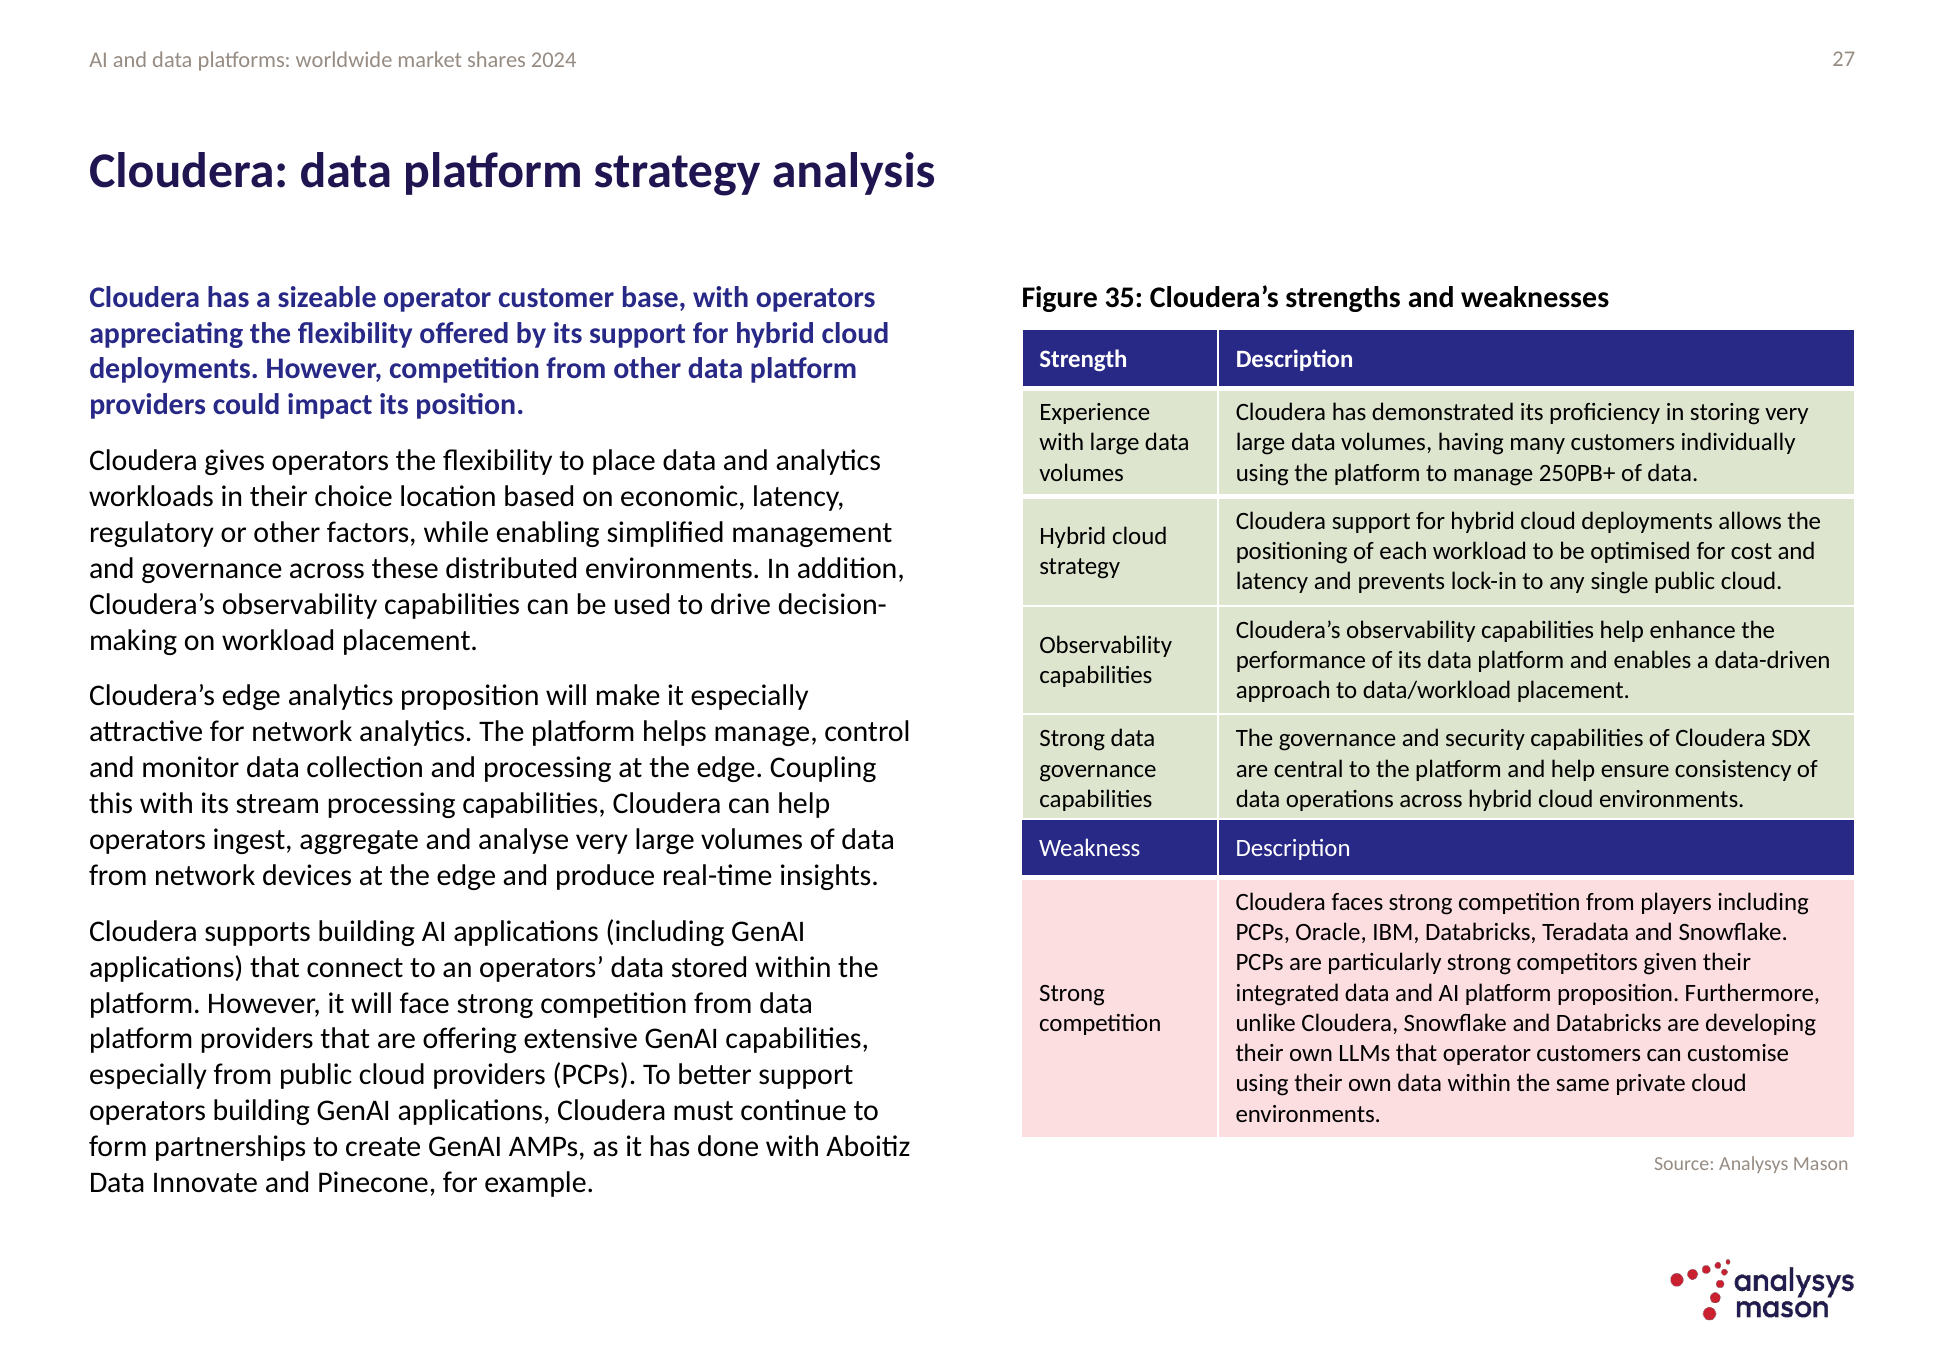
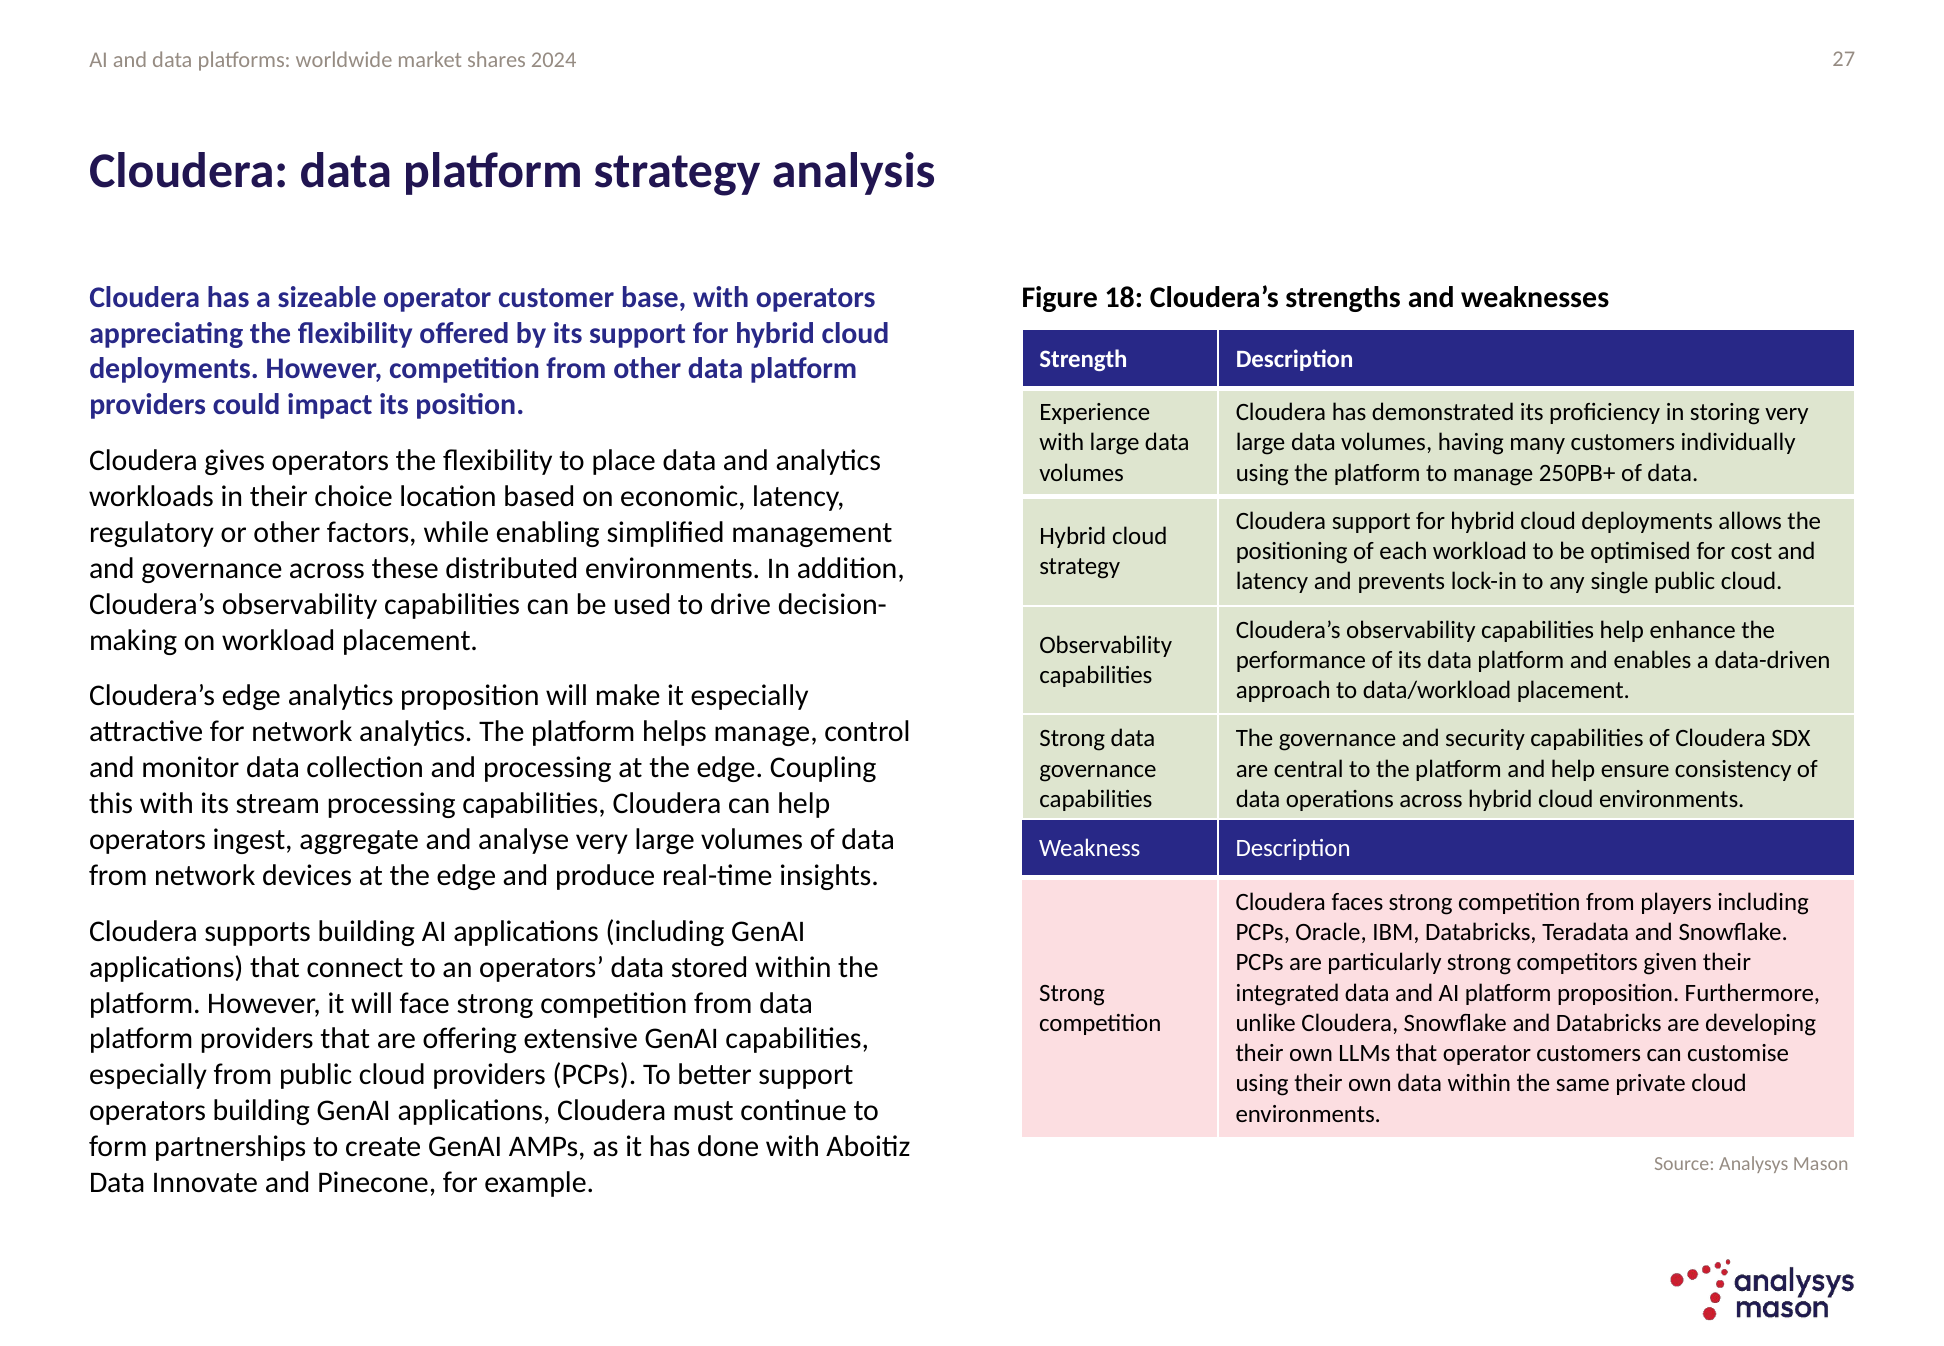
35: 35 -> 18
